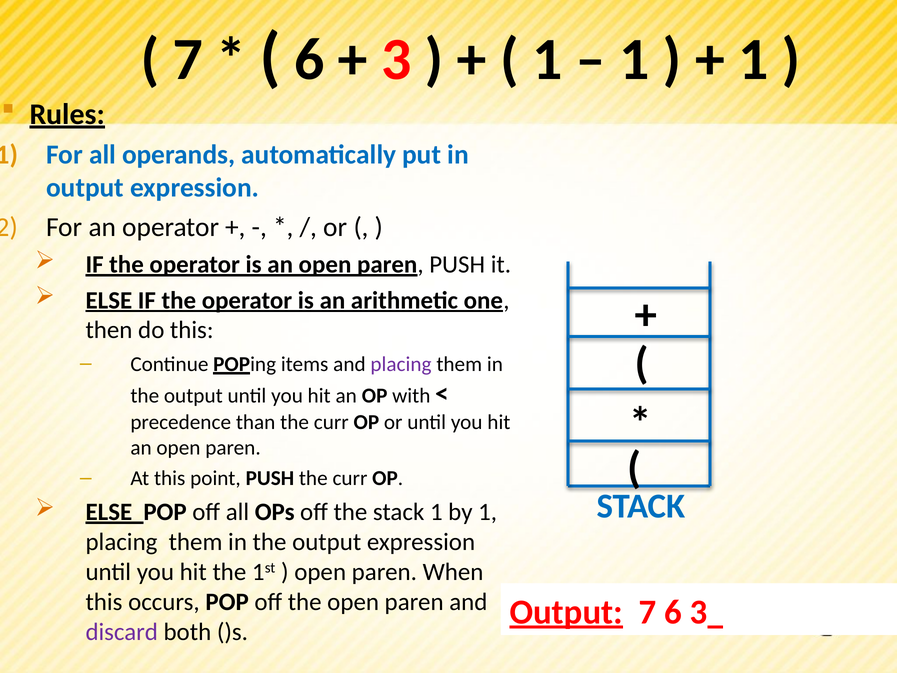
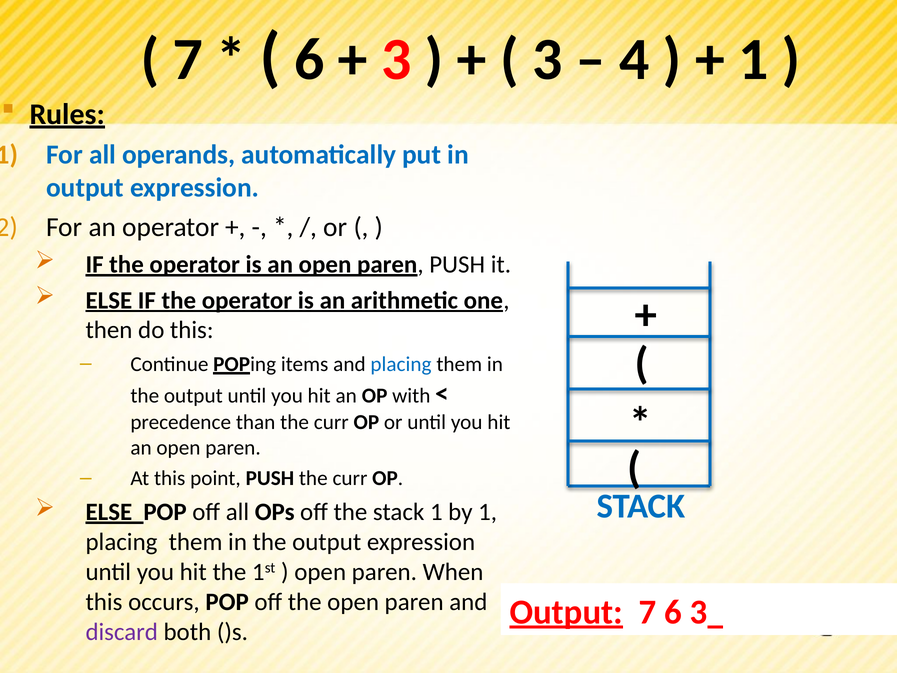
1 at (547, 59): 1 -> 3
1 at (634, 59): 1 -> 4
placing at (401, 364) colour: purple -> blue
